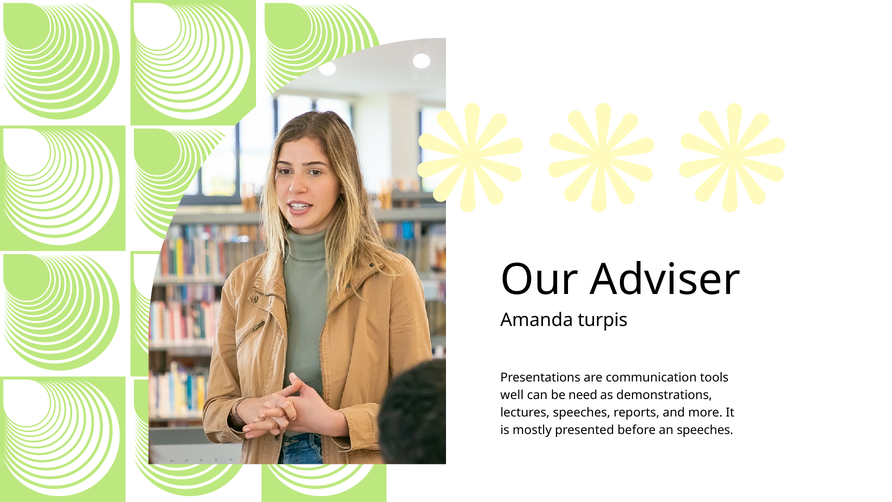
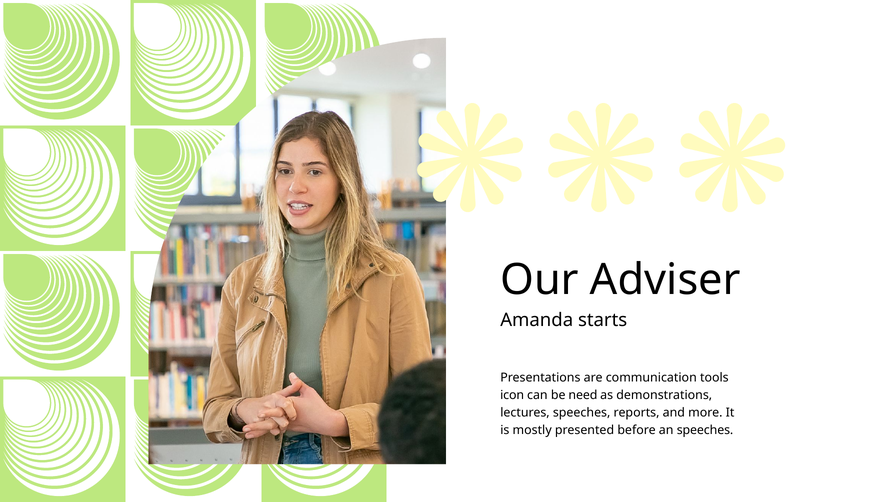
turpis: turpis -> starts
well: well -> icon
